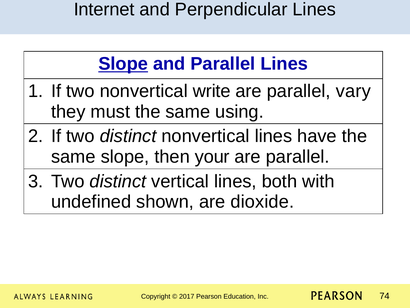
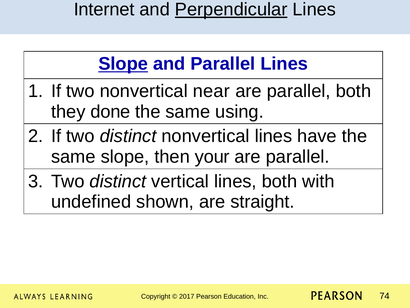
Perpendicular underline: none -> present
write: write -> near
parallel vary: vary -> both
must: must -> done
dioxide: dioxide -> straight
